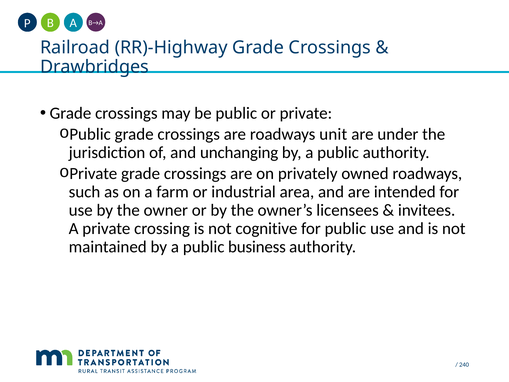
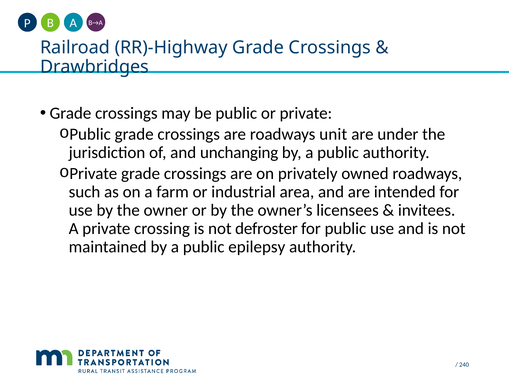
cognitive: cognitive -> defroster
business: business -> epilepsy
